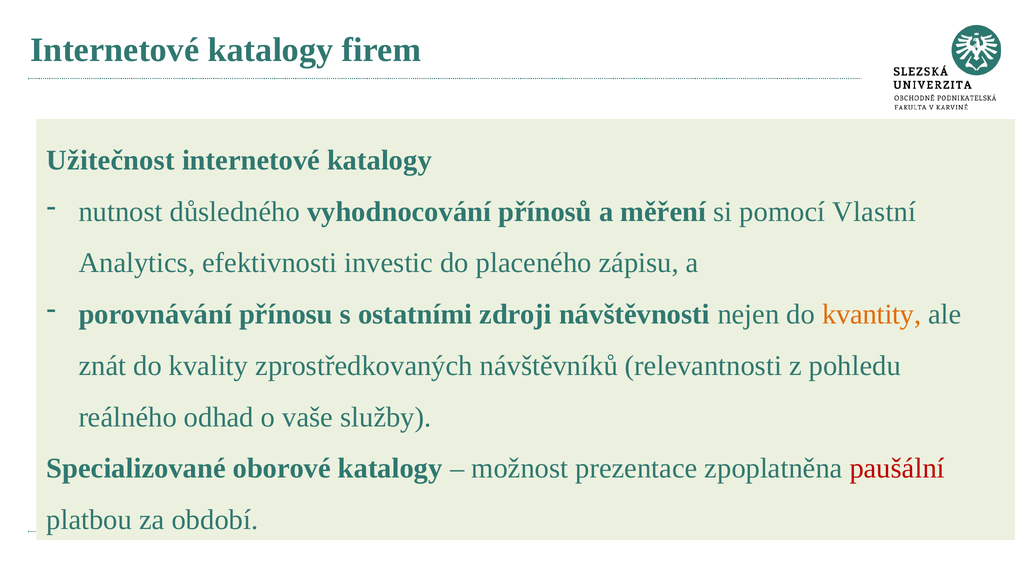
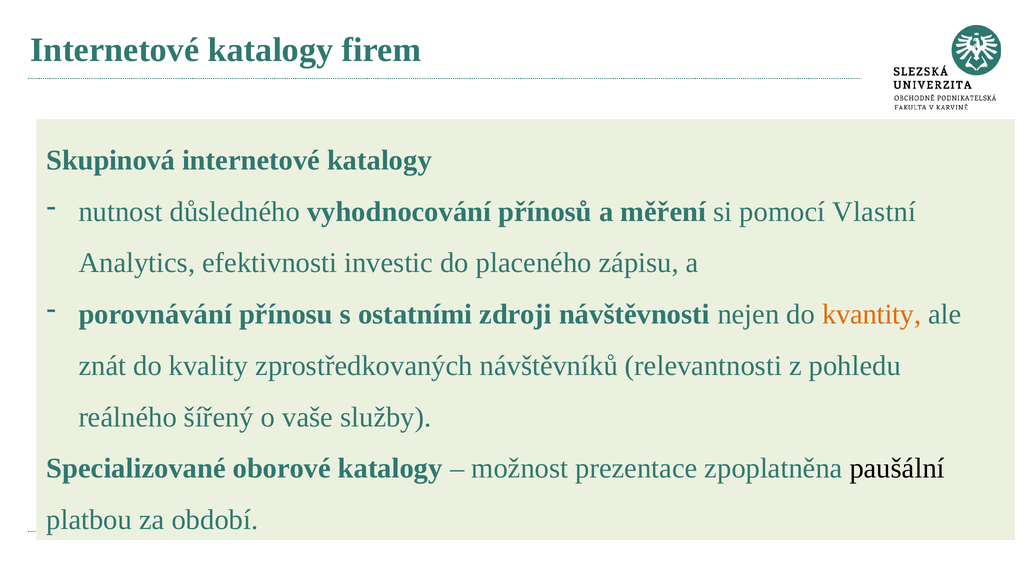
Užitečnost: Užitečnost -> Skupinová
odhad: odhad -> šířený
paušální colour: red -> black
